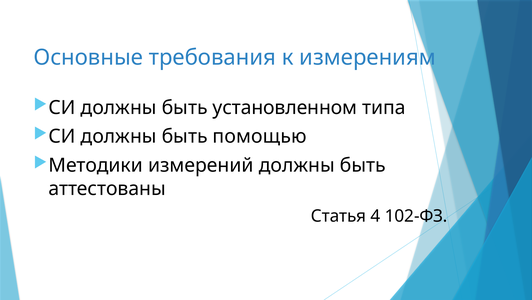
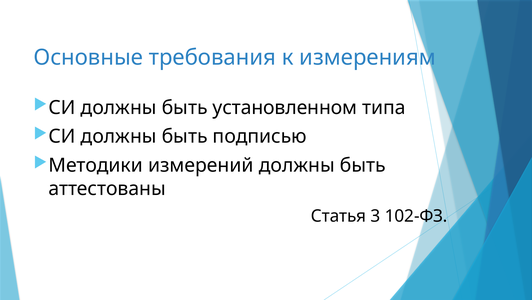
помощью: помощью -> подписью
4: 4 -> 3
